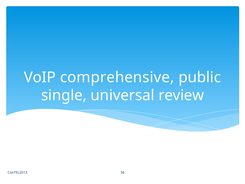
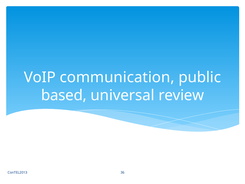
comprehensive: comprehensive -> communication
single: single -> based
